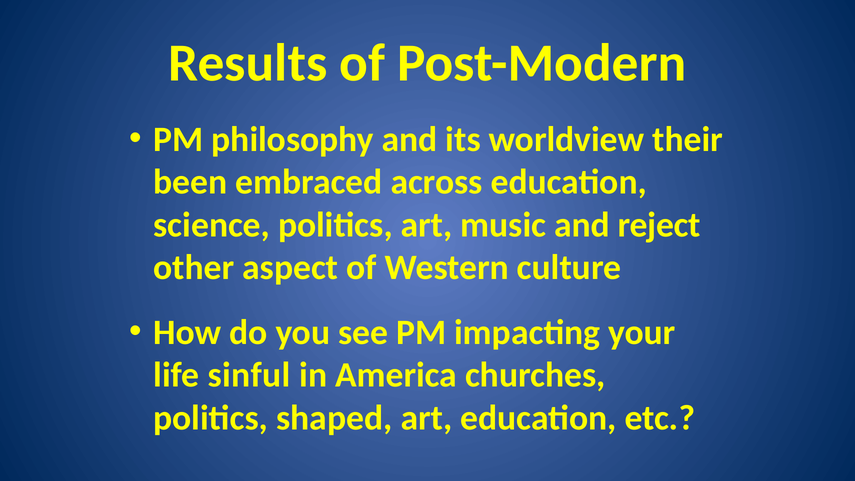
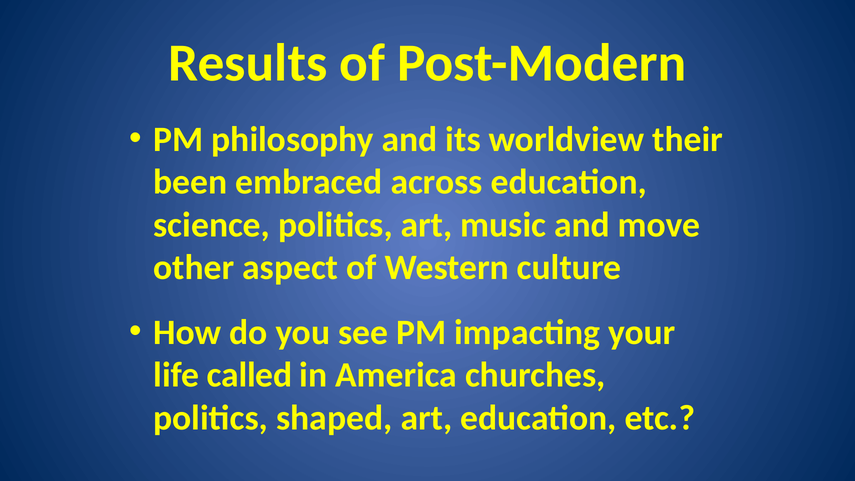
reject: reject -> move
sinful: sinful -> called
